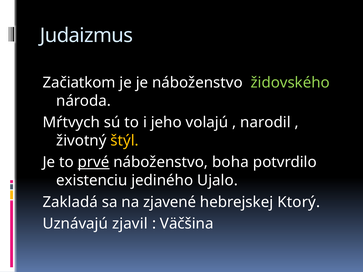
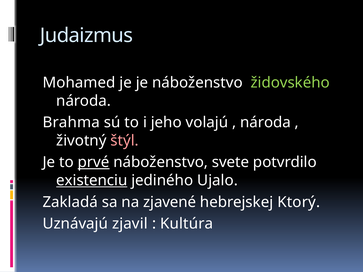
Začiatkom: Začiatkom -> Mohamed
Mŕtvych: Mŕtvych -> Brahma
narodil at (265, 123): narodil -> národa
štýl colour: yellow -> pink
boha: boha -> svete
existenciu underline: none -> present
Väčšina: Väčšina -> Kultúra
